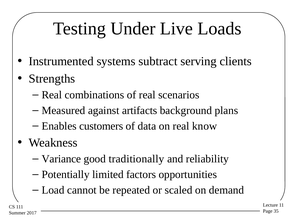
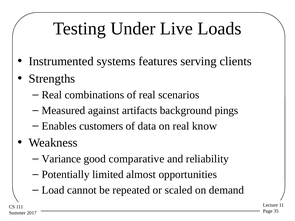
subtract: subtract -> features
plans: plans -> pings
traditionally: traditionally -> comparative
factors: factors -> almost
